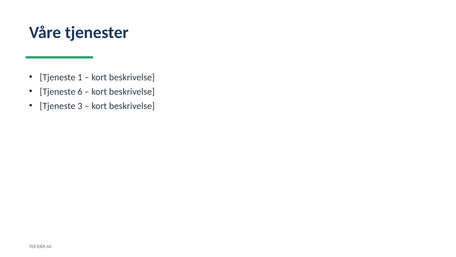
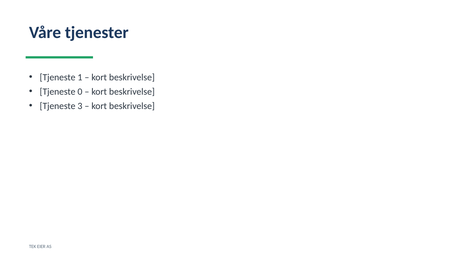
6: 6 -> 0
